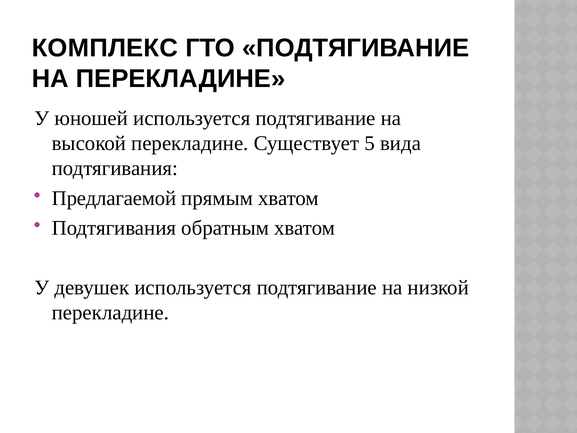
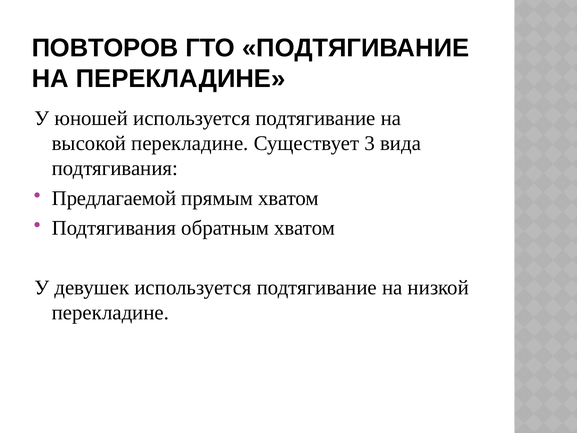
КОМПЛЕКС: КОМПЛЕКС -> ПОВТОРОВ
5: 5 -> 3
